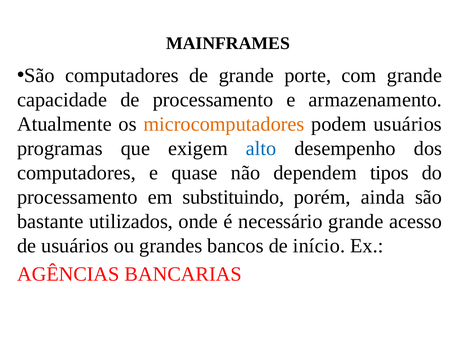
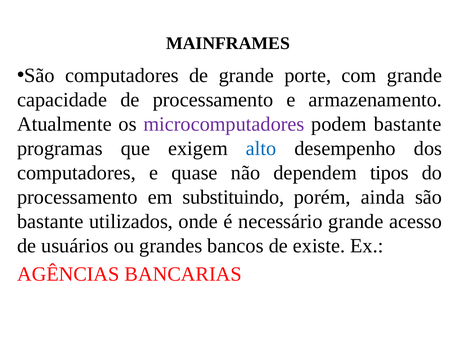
microcomputadores colour: orange -> purple
podem usuários: usuários -> bastante
início: início -> existe
